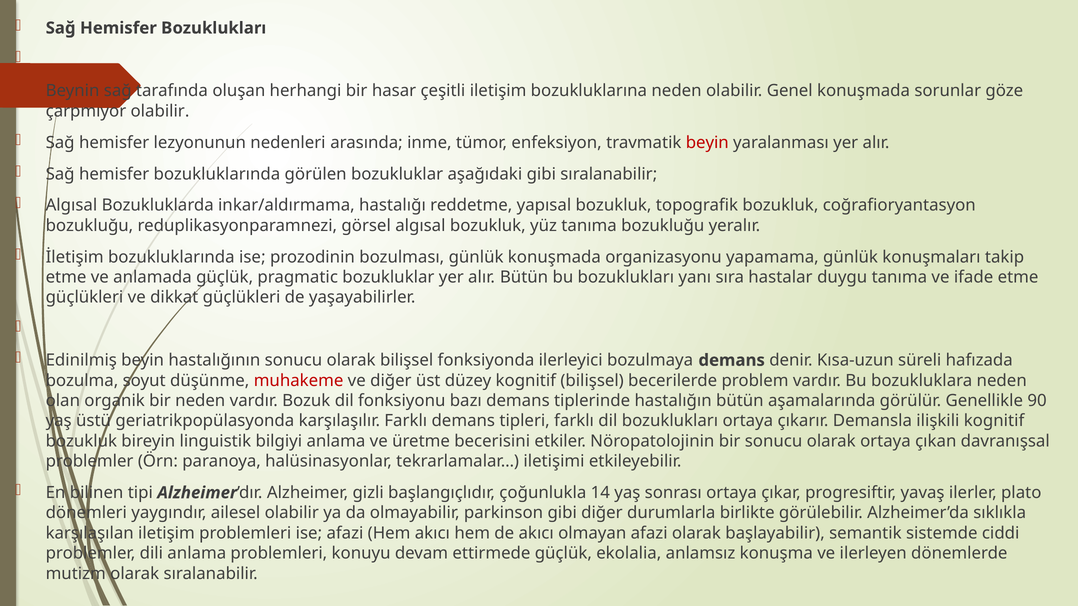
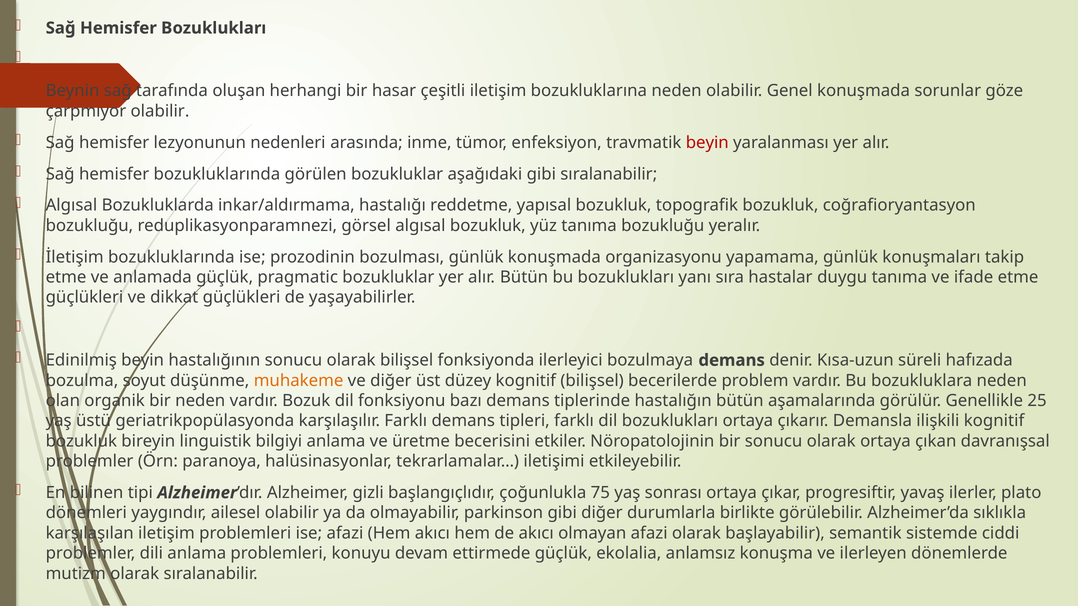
muhakeme colour: red -> orange
90: 90 -> 25
14: 14 -> 75
